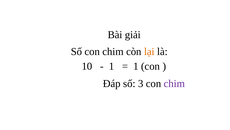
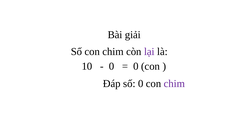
lại colour: orange -> purple
1 at (112, 66): 1 -> 0
1 at (136, 66): 1 -> 0
số 3: 3 -> 0
